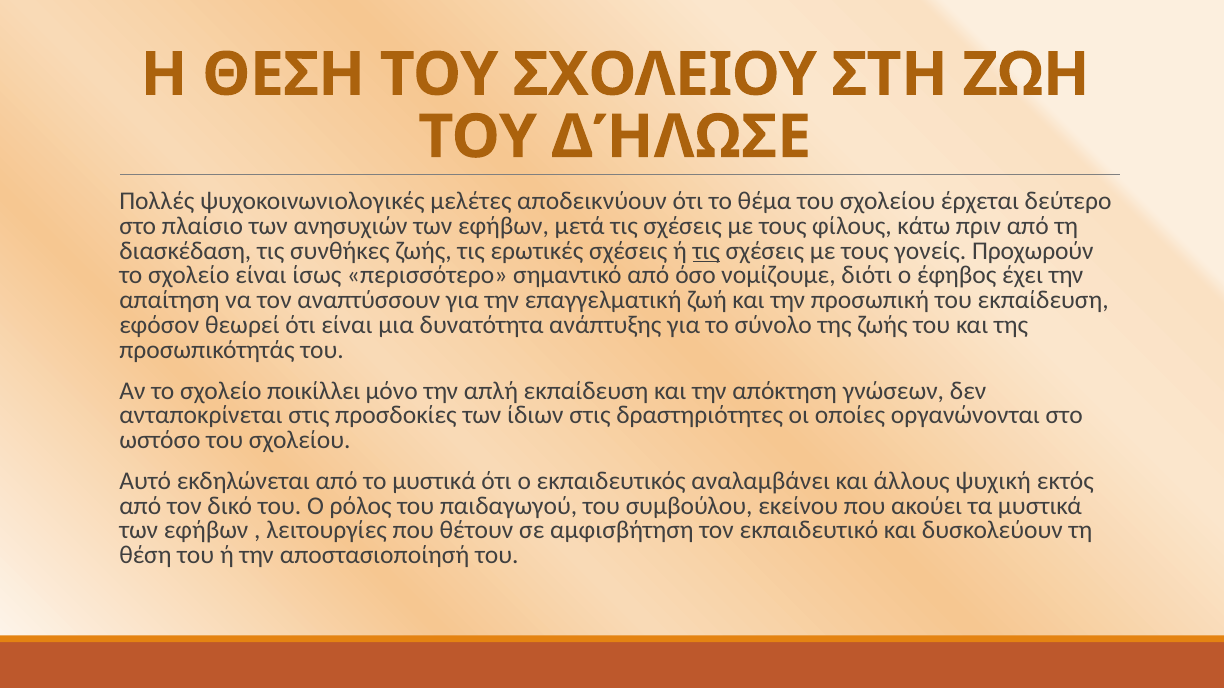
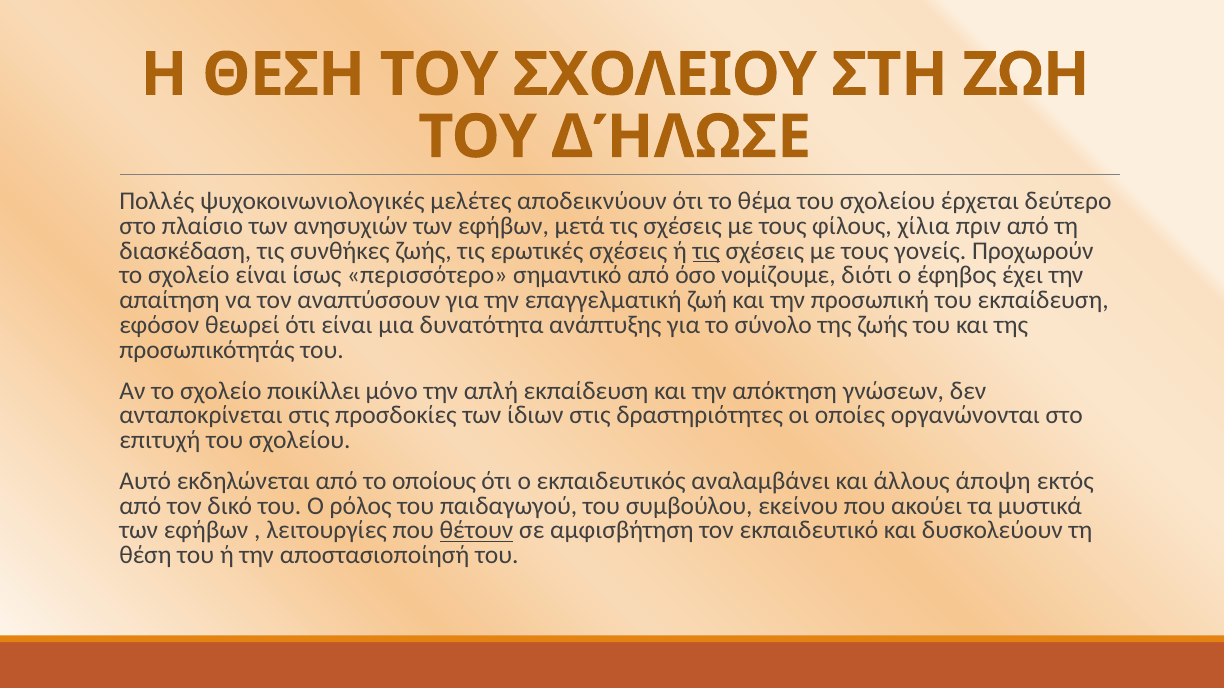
κάτω: κάτω -> χίλια
ωστόσο: ωστόσο -> επιτυχή
το μυστικά: μυστικά -> οποίους
ψυχική: ψυχική -> άποψη
θέτουν underline: none -> present
